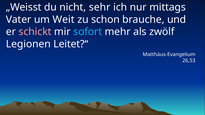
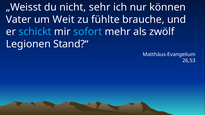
mittags: mittags -> können
schon: schon -> fühlte
schickt colour: pink -> light blue
Leitet?“: Leitet?“ -> Stand?“
